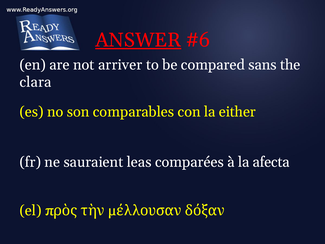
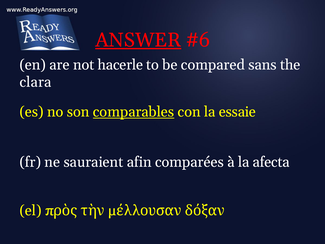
arriver: arriver -> hacerle
comparables underline: none -> present
either: either -> essaie
leas: leas -> afin
